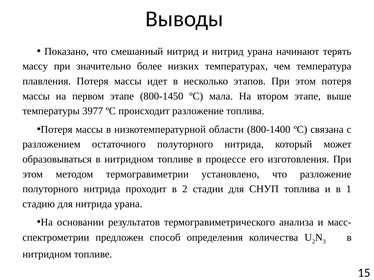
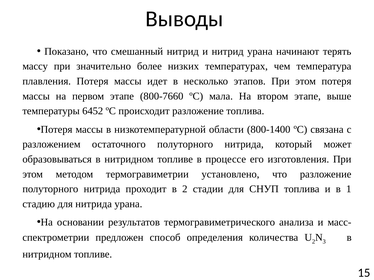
800-1450: 800-1450 -> 800-7660
3977: 3977 -> 6452
